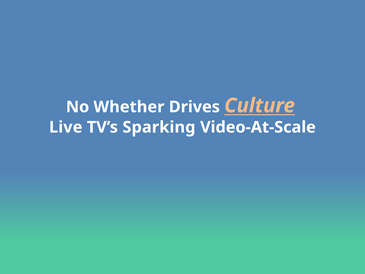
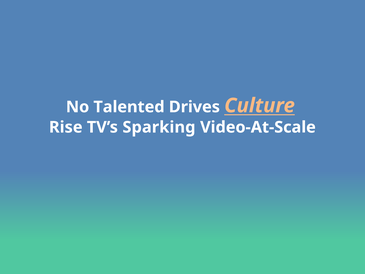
Whether: Whether -> Talented
Live: Live -> Rise
